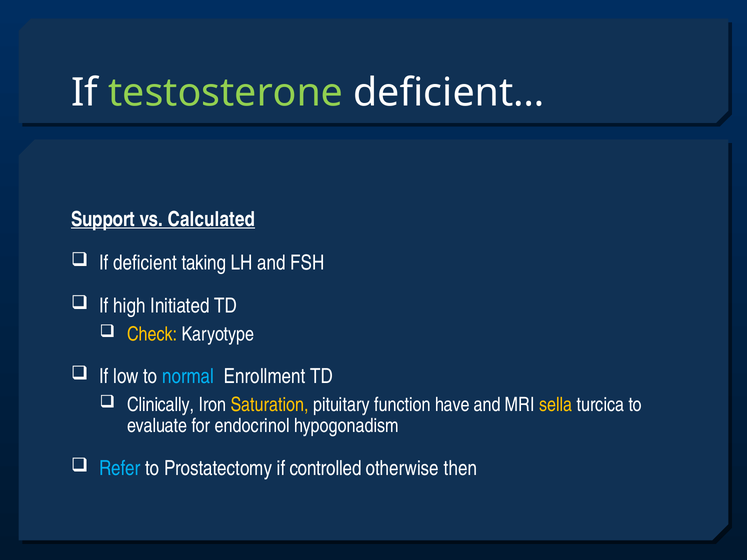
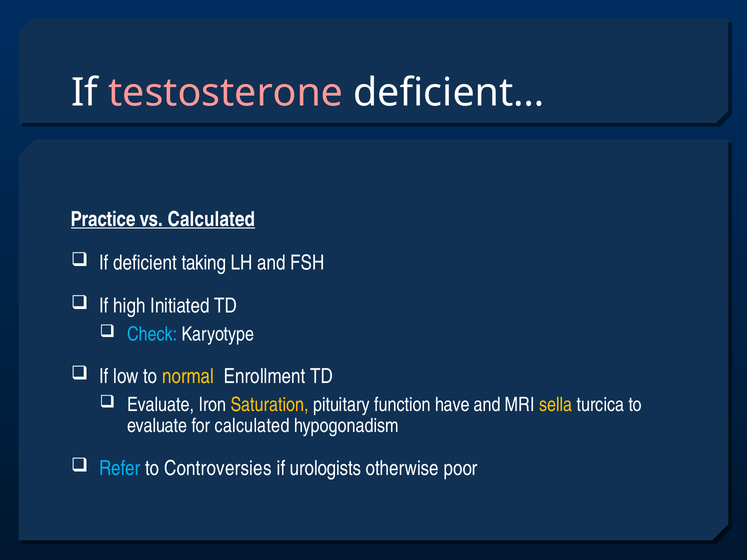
testosterone colour: light green -> pink
Support: Support -> Practice
Check colour: yellow -> light blue
normal colour: light blue -> yellow
Clinically at (161, 405): Clinically -> Evaluate
for endocrinol: endocrinol -> calculated
Prostatectomy: Prostatectomy -> Controversies
controlled: controlled -> urologists
then: then -> poor
